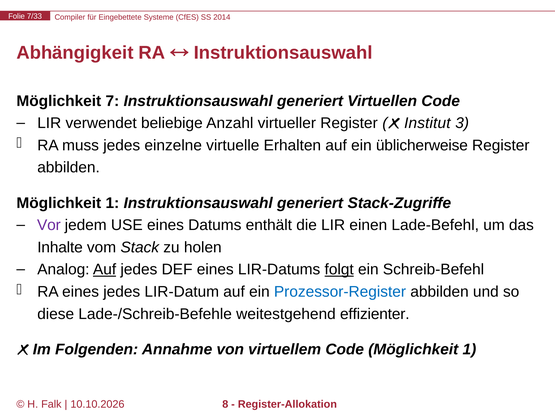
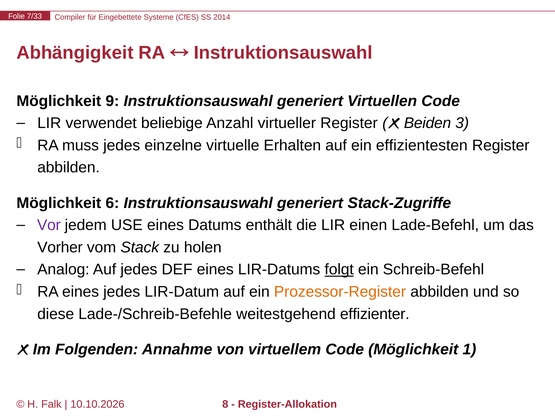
7: 7 -> 9
Institut: Institut -> Beiden
üblicherweise: üblicherweise -> effizientesten
1 at (112, 203): 1 -> 6
Inhalte: Inhalte -> Vorher
Auf at (105, 270) underline: present -> none
Prozessor-Register colour: blue -> orange
